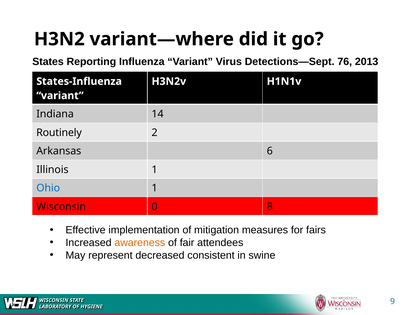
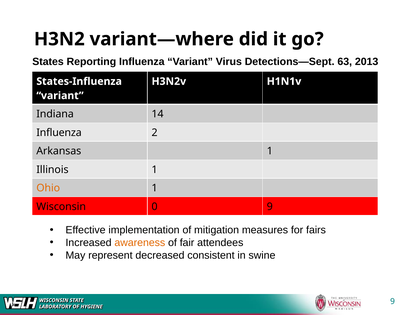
76: 76 -> 63
Routinely at (59, 133): Routinely -> Influenza
Arkansas 6: 6 -> 1
Ohio colour: blue -> orange
0 8: 8 -> 9
